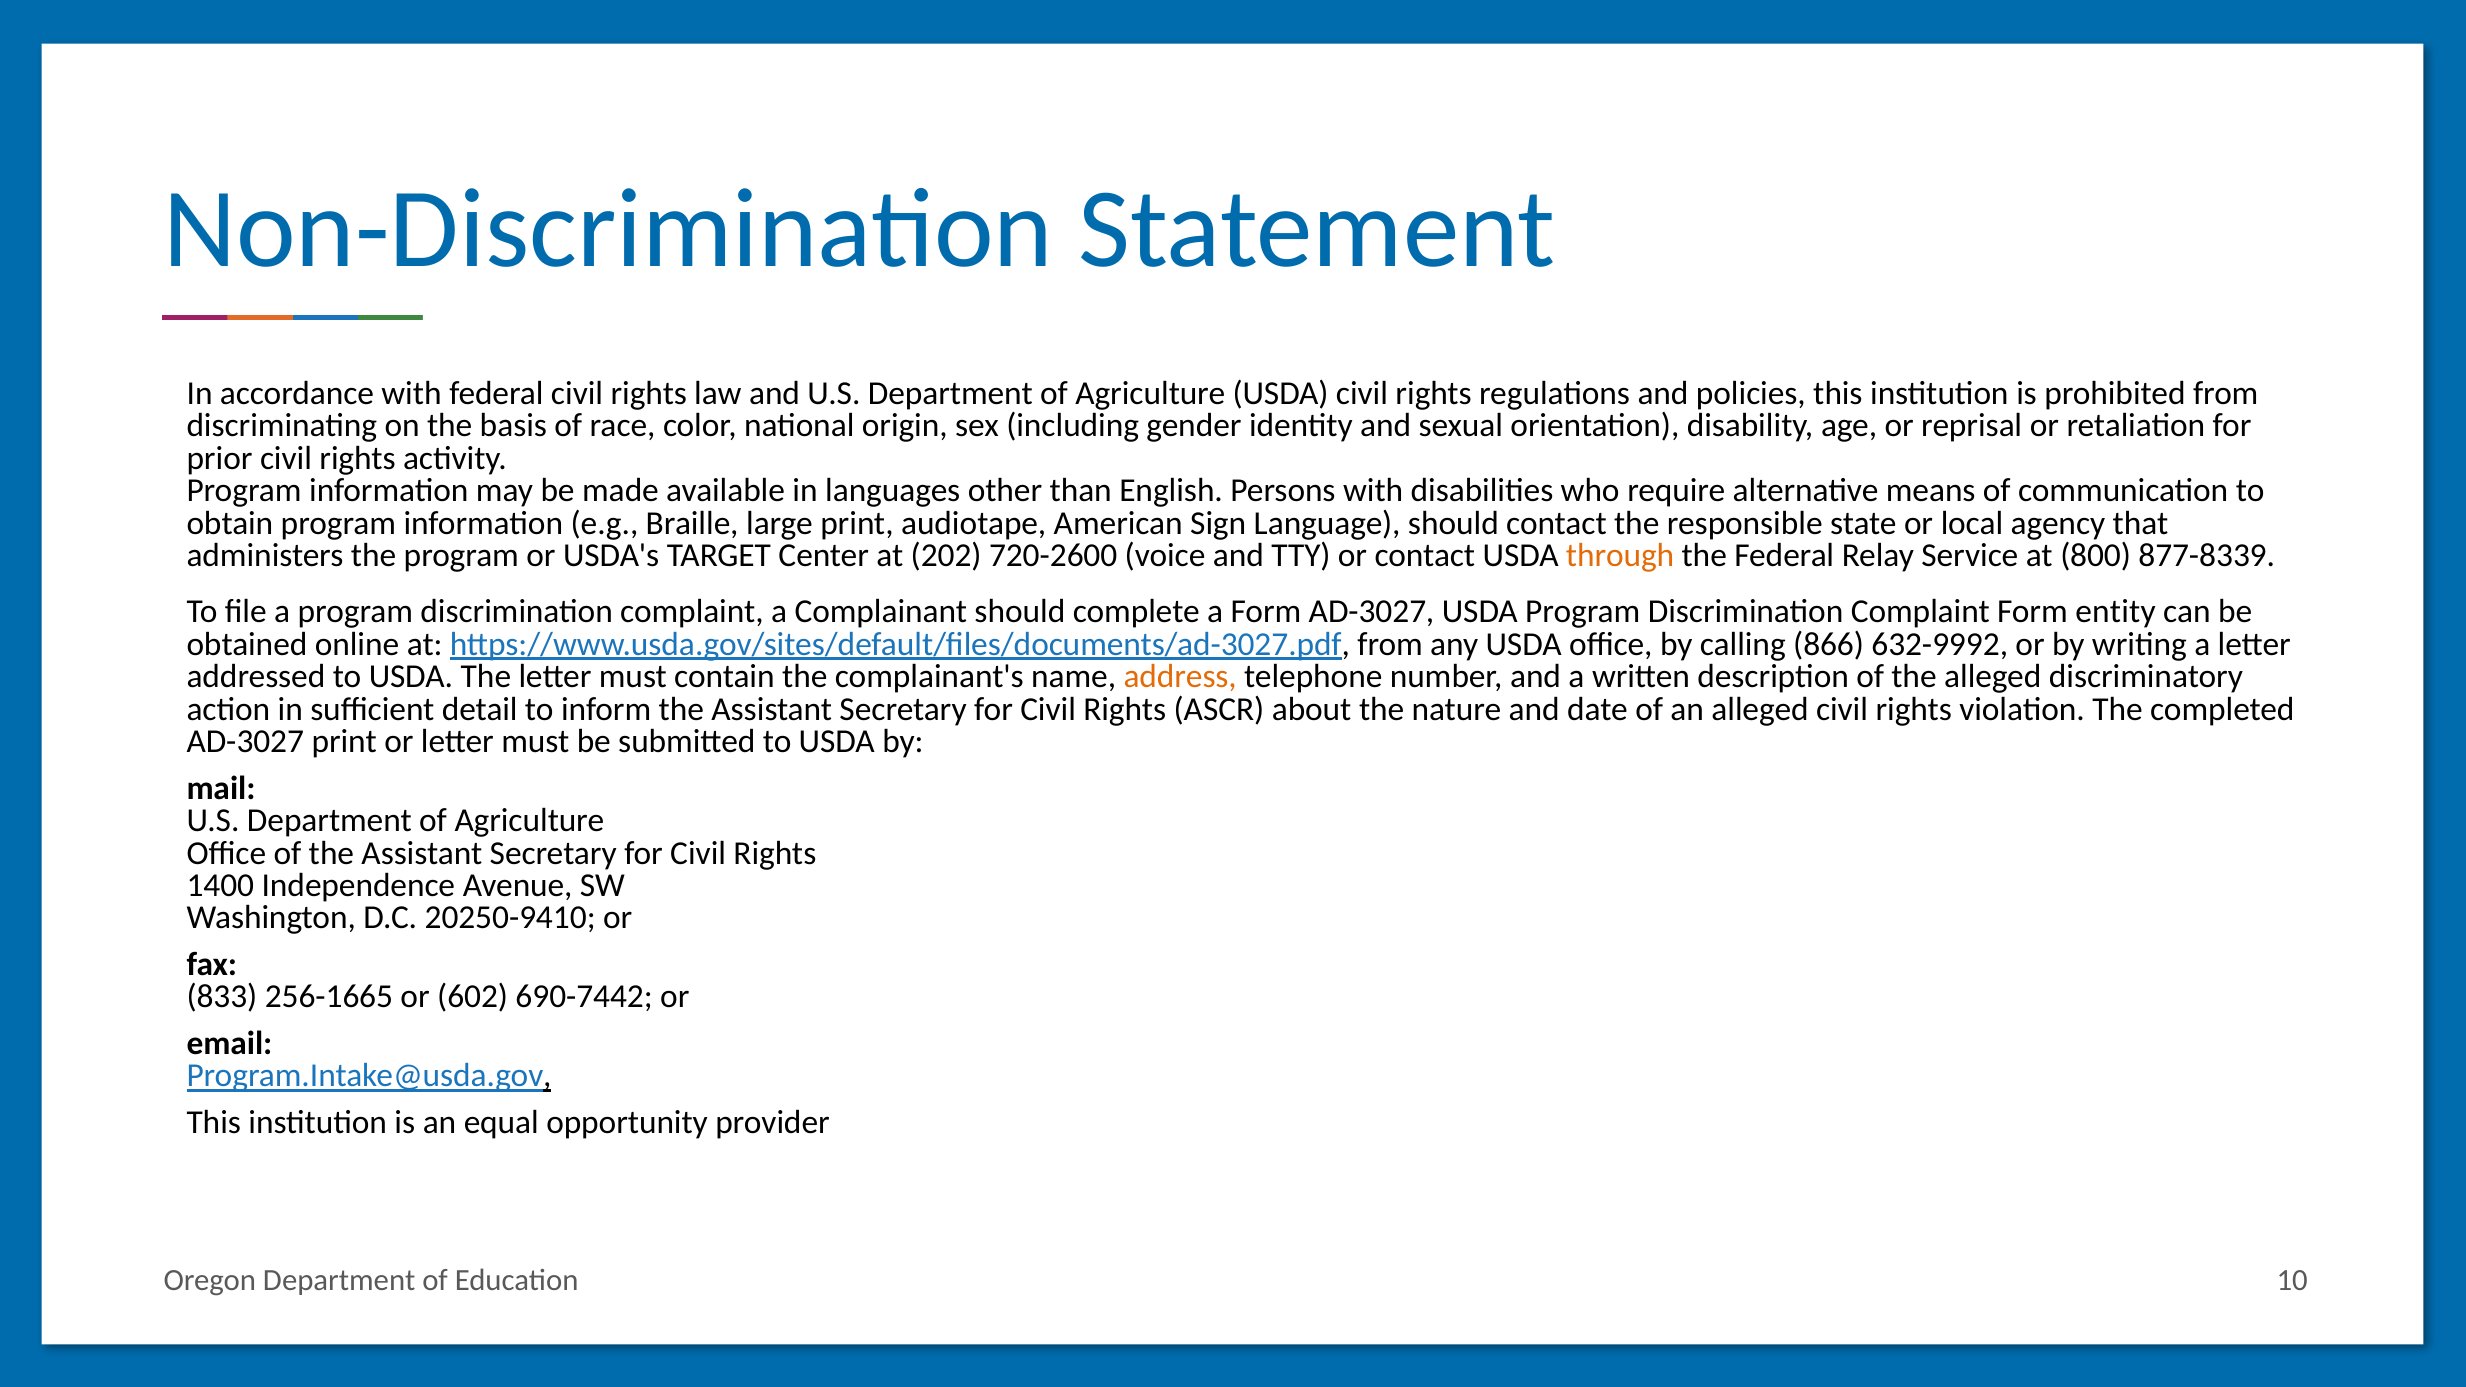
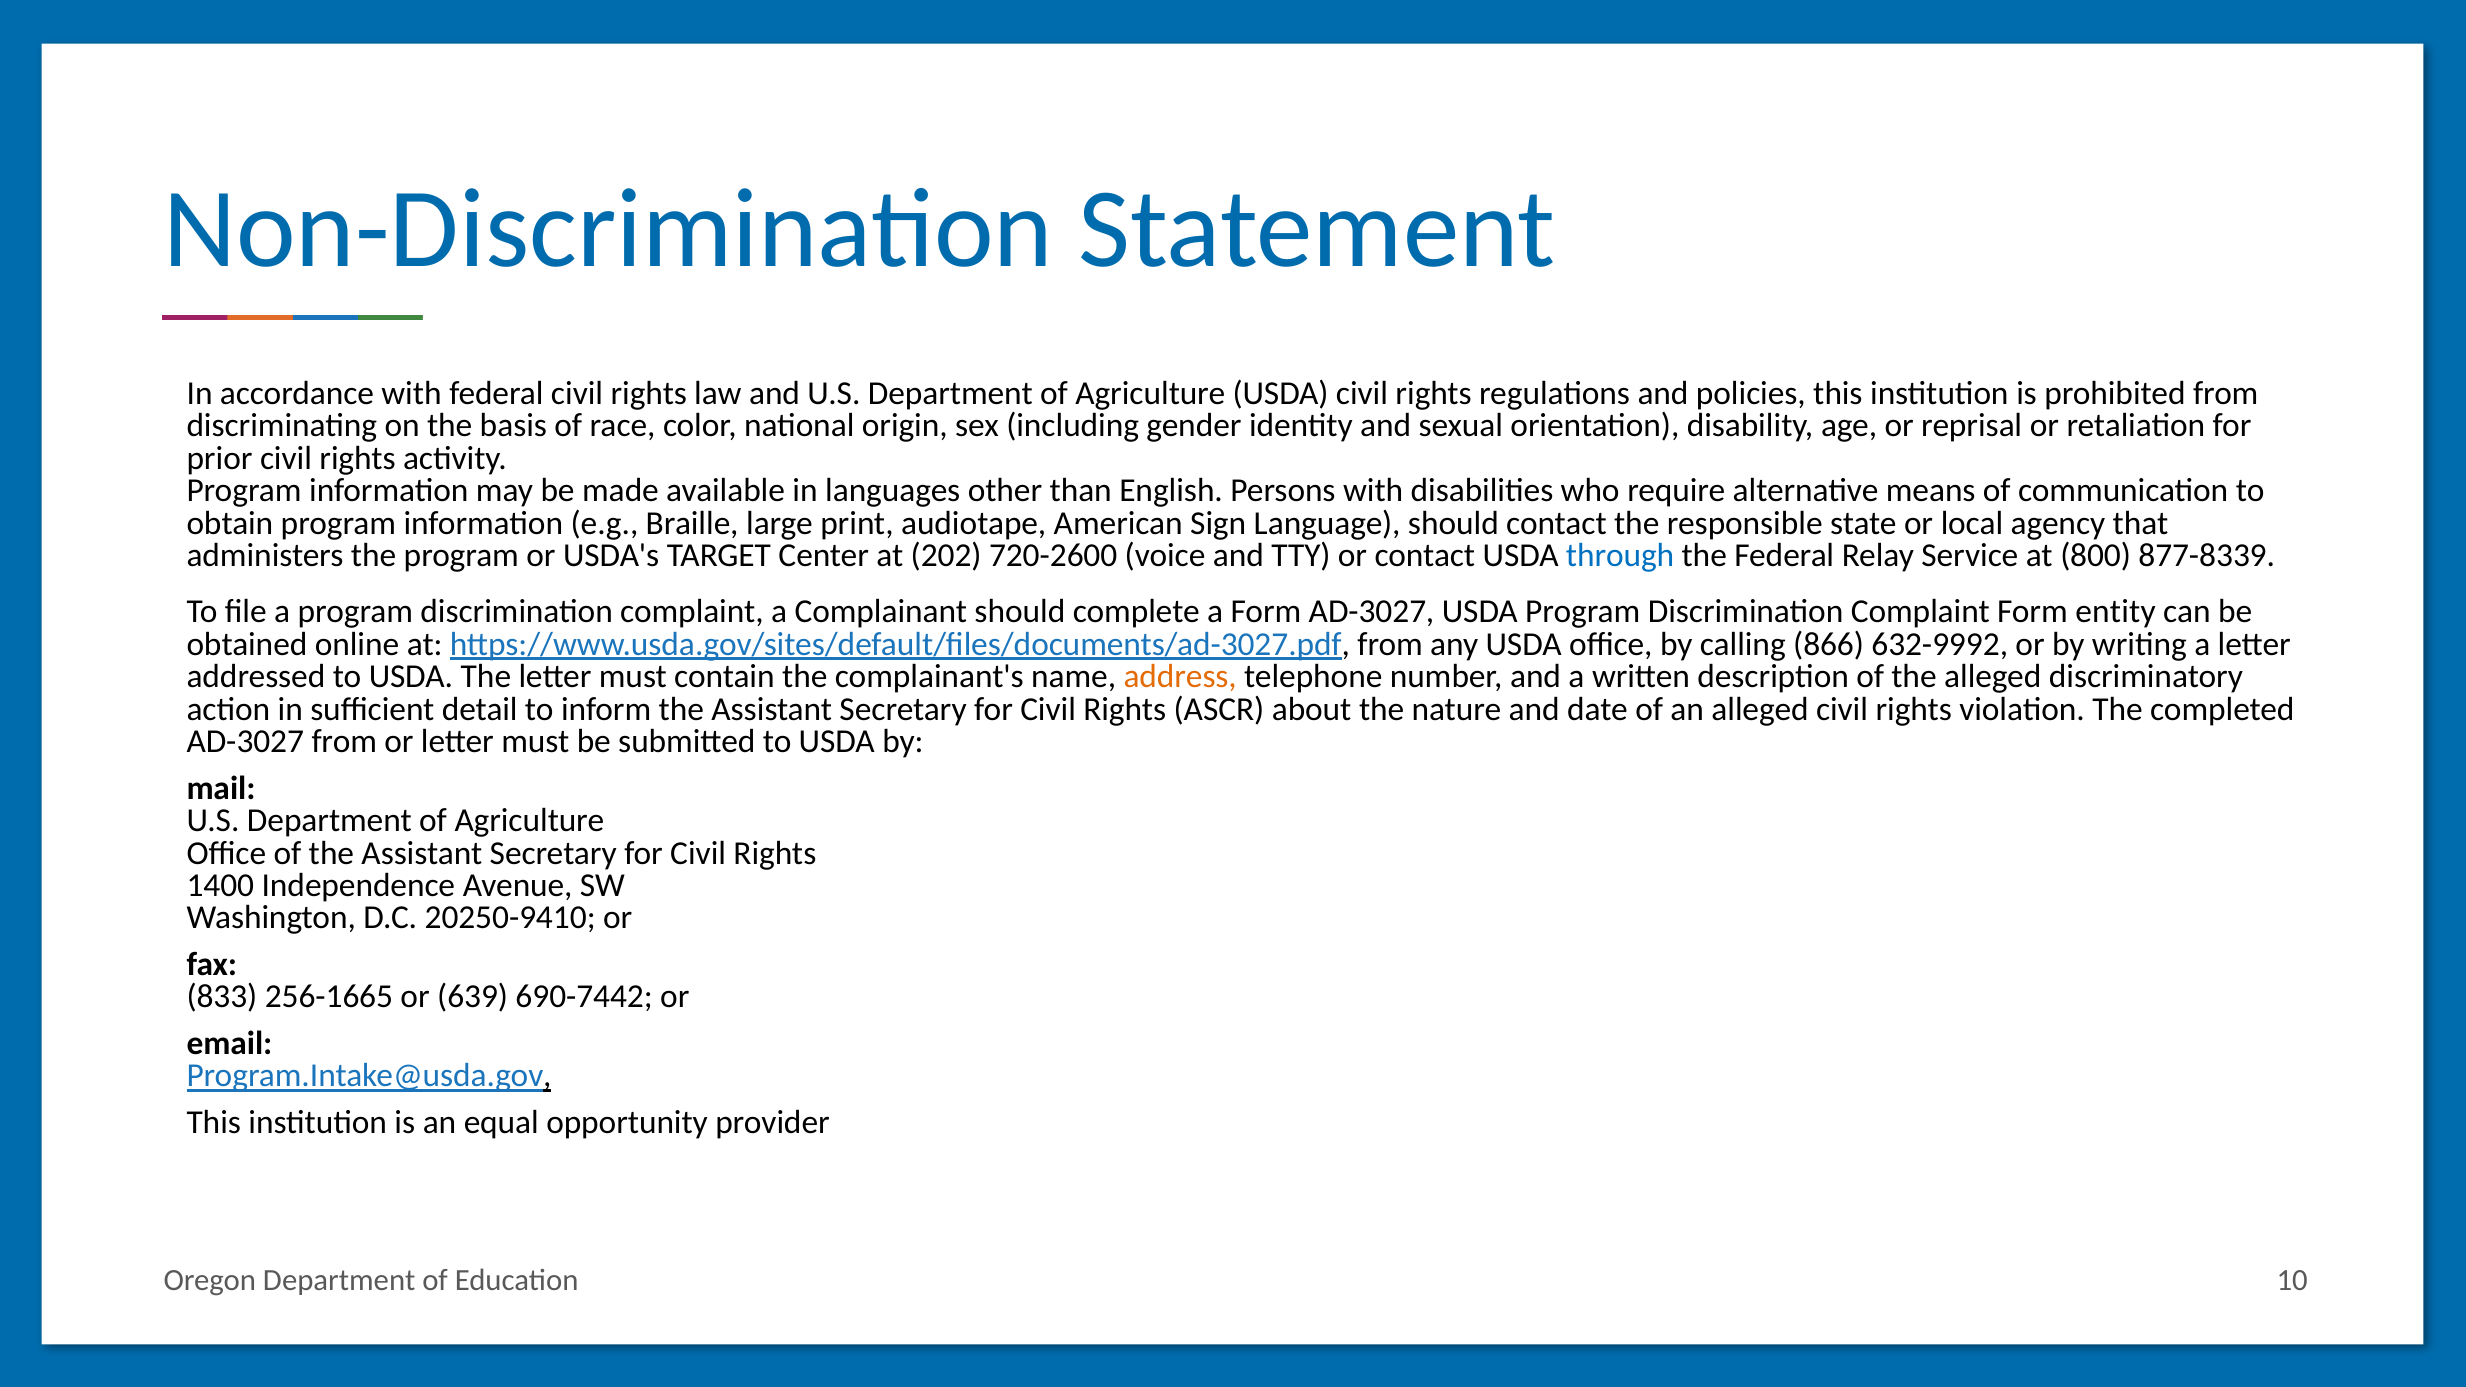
through colour: orange -> blue
AD-3027 print: print -> from
602: 602 -> 639
